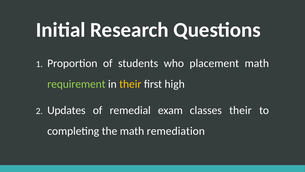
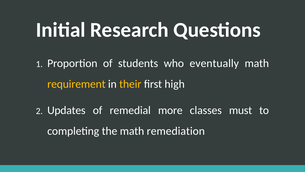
placement: placement -> eventually
requirement colour: light green -> yellow
exam: exam -> more
classes their: their -> must
